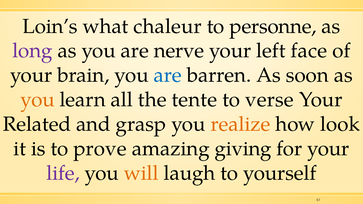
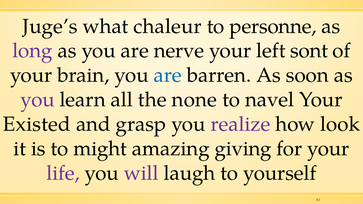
Loin’s: Loin’s -> Juge’s
face: face -> sont
you at (38, 100) colour: orange -> purple
tente: tente -> none
verse: verse -> navel
Related: Related -> Existed
realize colour: orange -> purple
prove: prove -> might
will colour: orange -> purple
